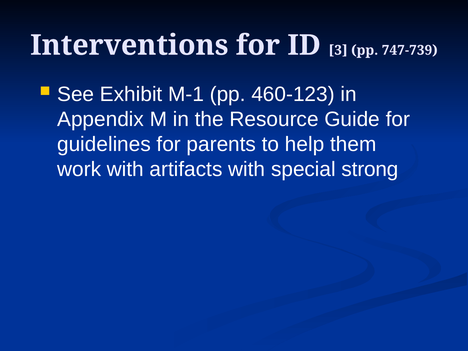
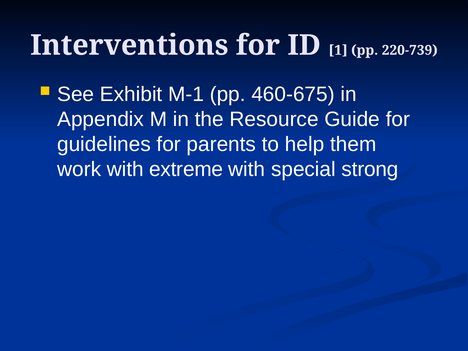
3: 3 -> 1
747-739: 747-739 -> 220-739
460-123: 460-123 -> 460-675
artifacts: artifacts -> extreme
